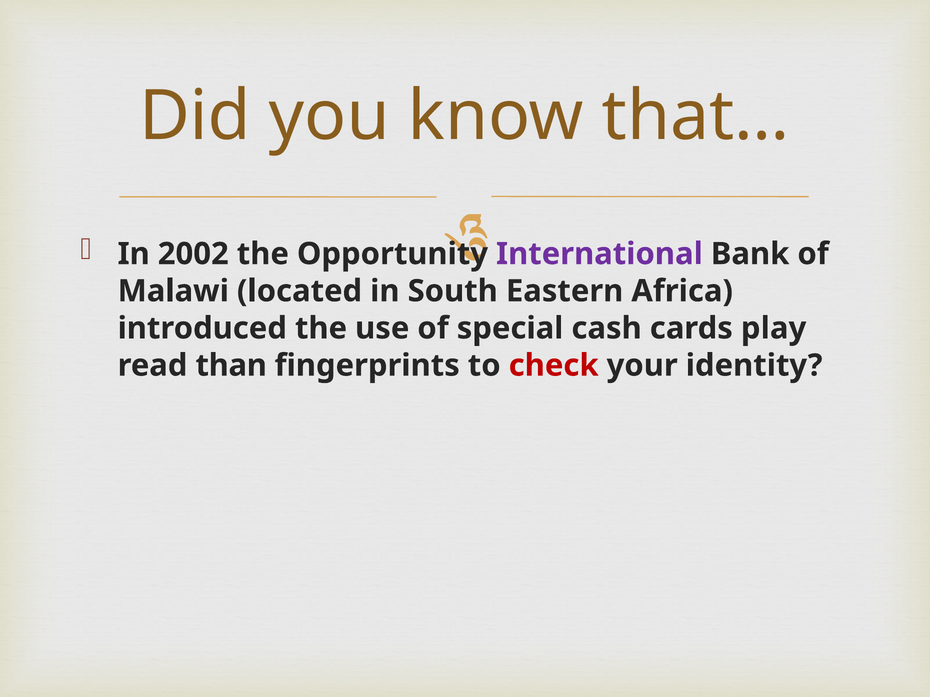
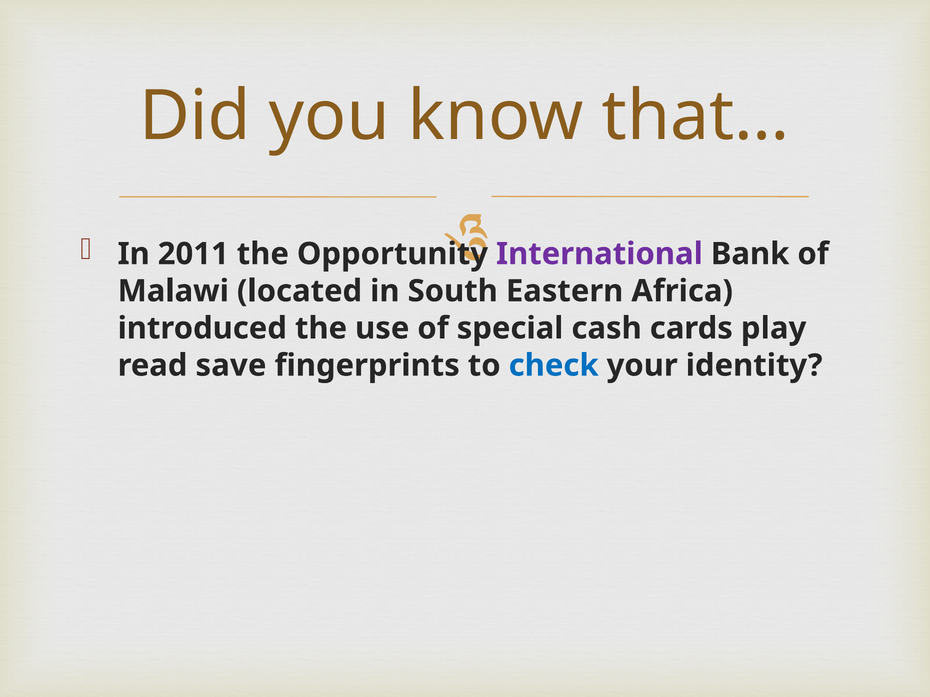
2002: 2002 -> 2011
than: than -> save
check colour: red -> blue
